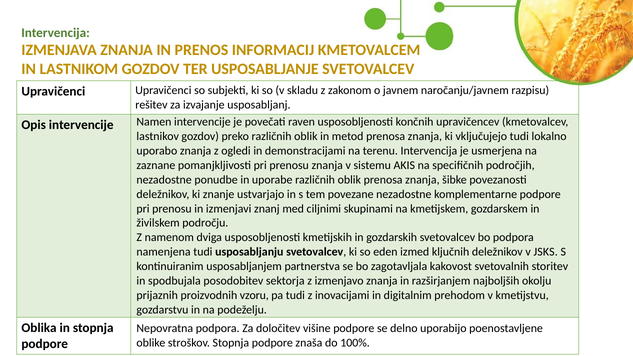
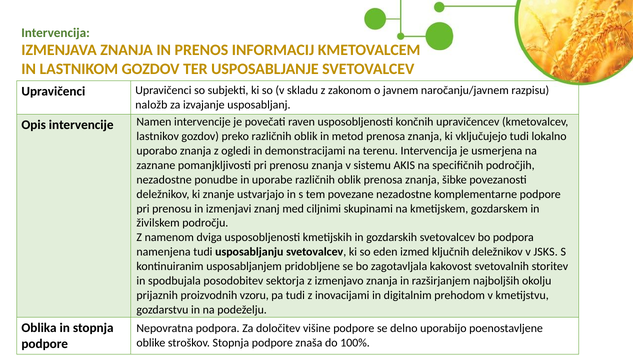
rešitev: rešitev -> naložb
partnerstva: partnerstva -> pridobljene
